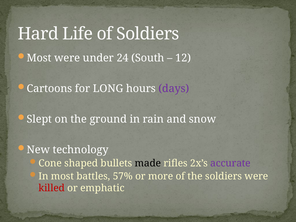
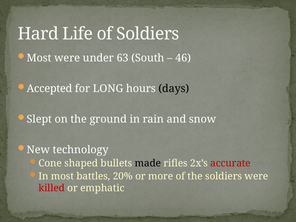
24: 24 -> 63
12: 12 -> 46
Cartoons: Cartoons -> Accepted
days colour: purple -> black
accurate colour: purple -> red
57%: 57% -> 20%
